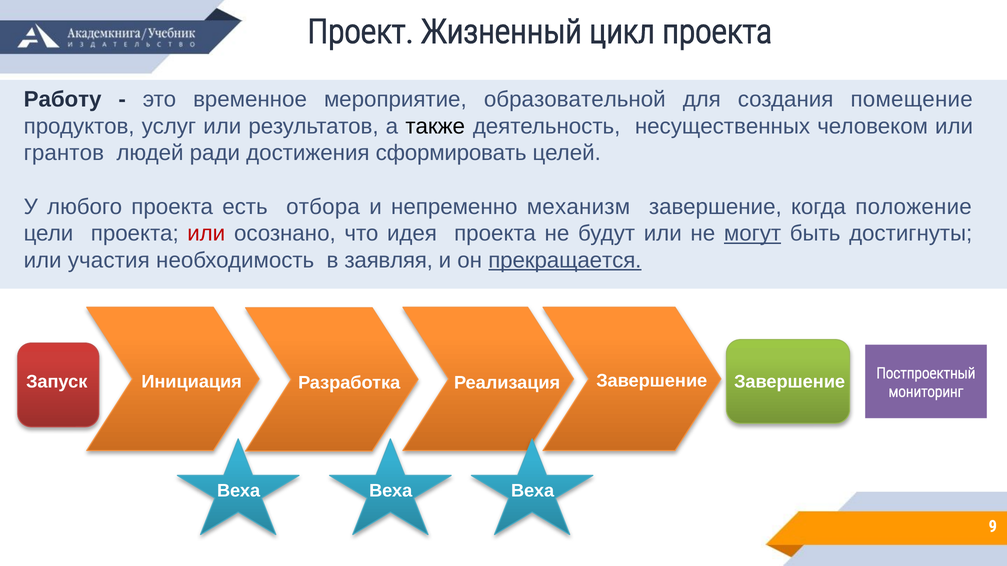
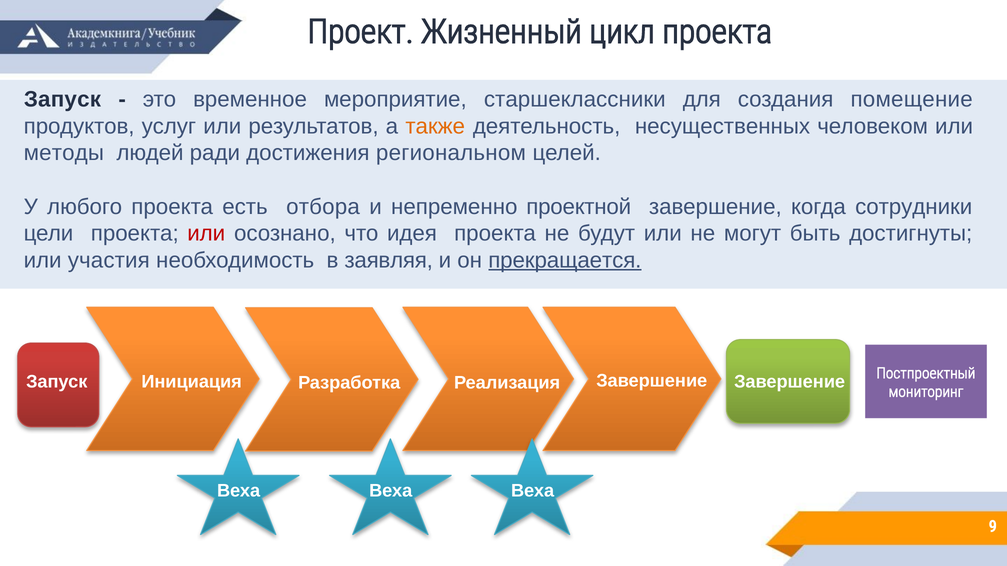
Работу at (63, 99): Работу -> Запуск
образовательной: образовательной -> старшеклассники
также colour: black -> orange
грантов: грантов -> методы
сформировать: сформировать -> региональном
механизм: механизм -> проектной
положение: положение -> сотрудники
могут underline: present -> none
